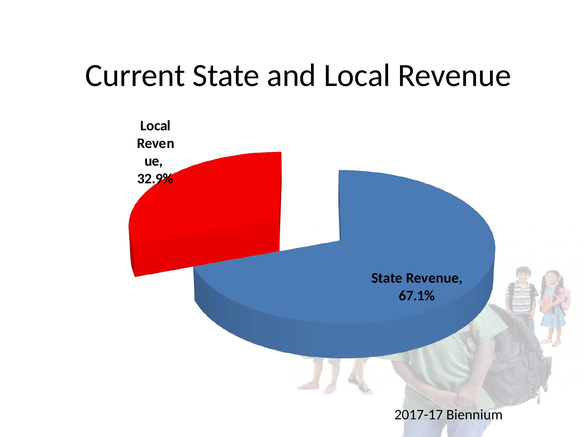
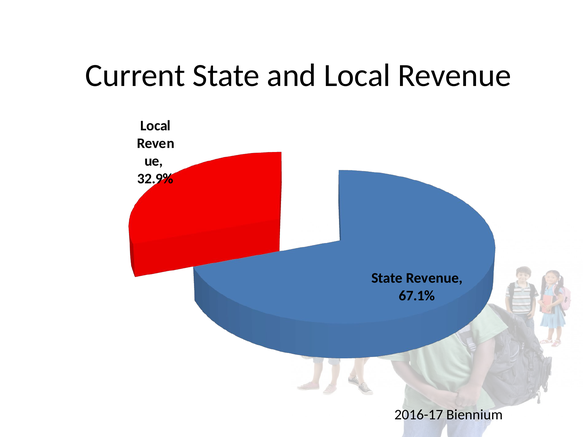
2017-17: 2017-17 -> 2016-17
